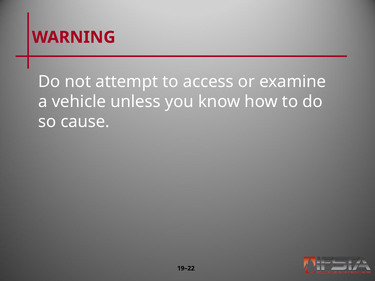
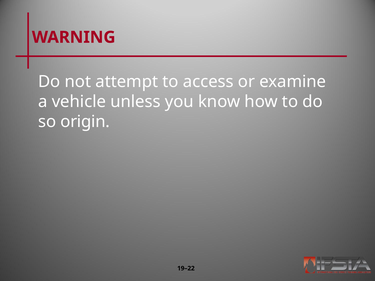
cause: cause -> origin
